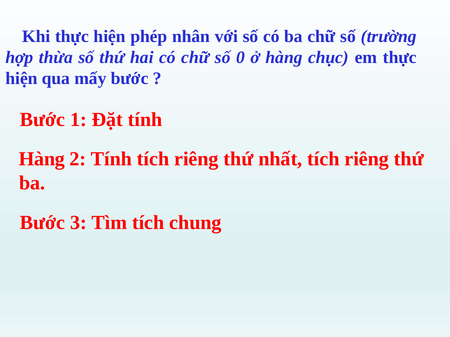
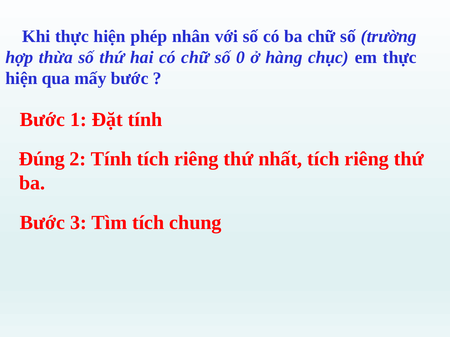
Hàng at (42, 159): Hàng -> Đúng
